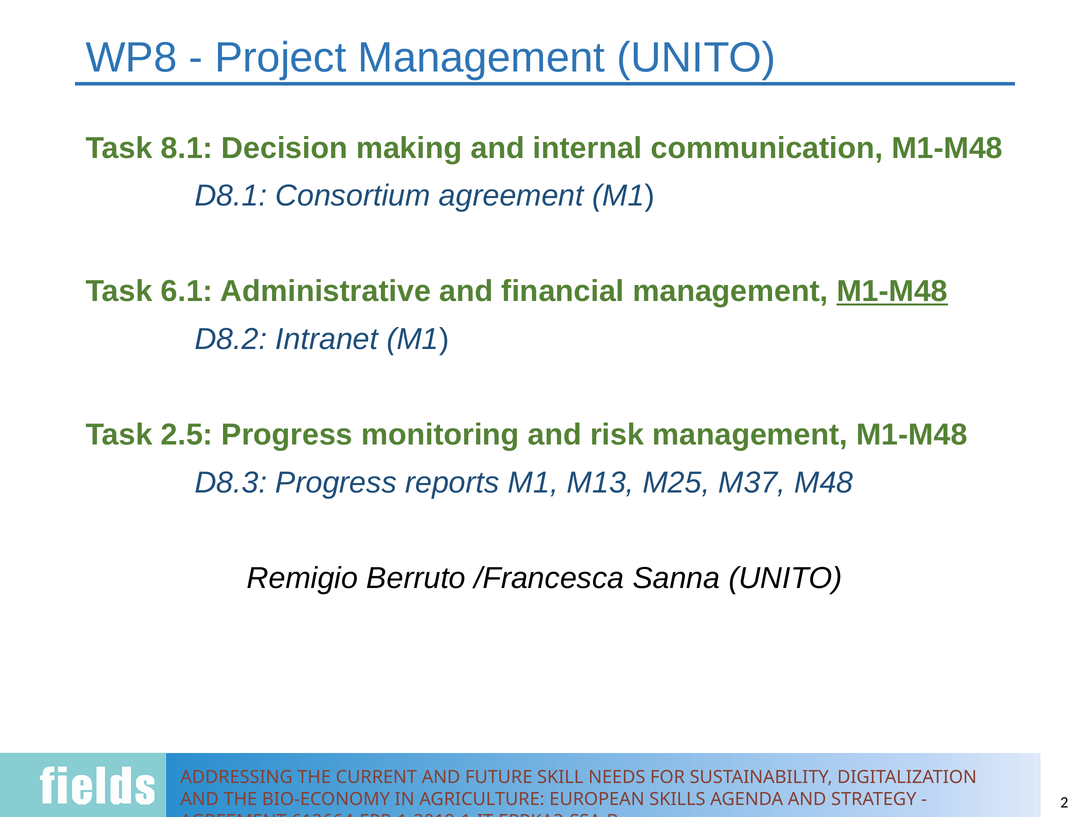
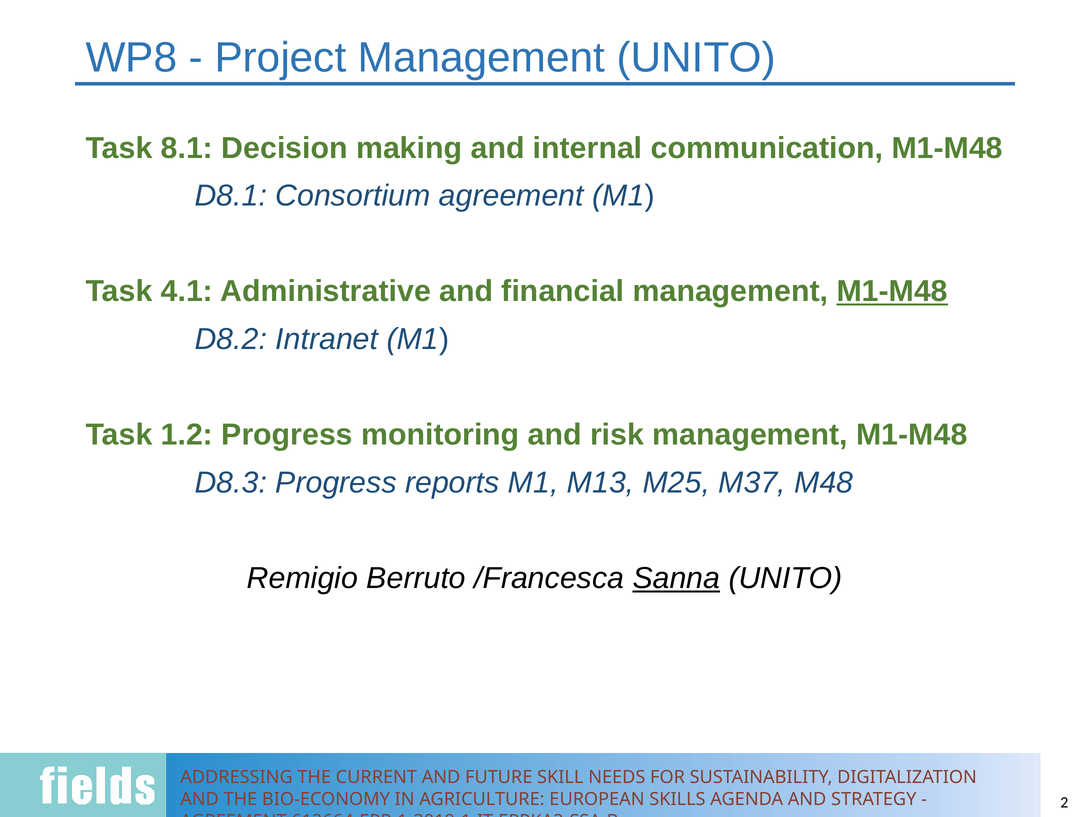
6.1: 6.1 -> 4.1
2.5: 2.5 -> 1.2
Sanna underline: none -> present
